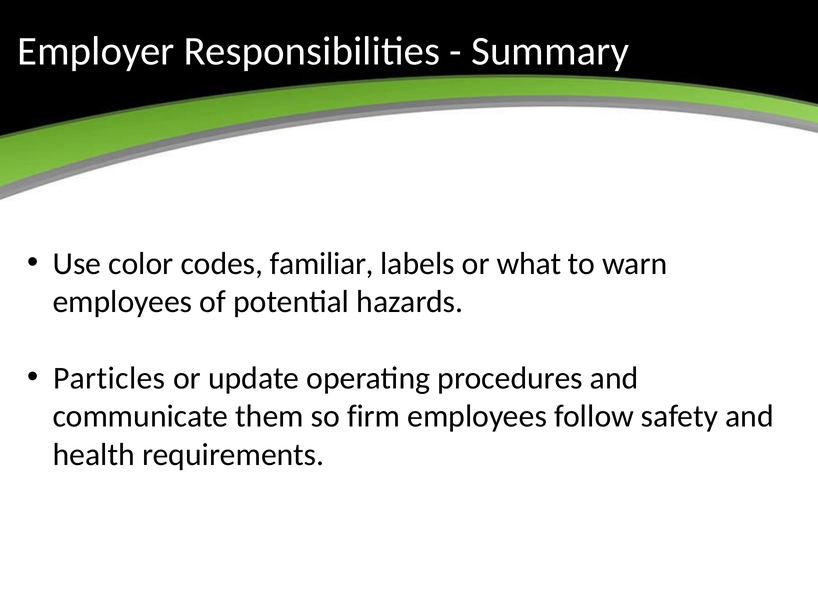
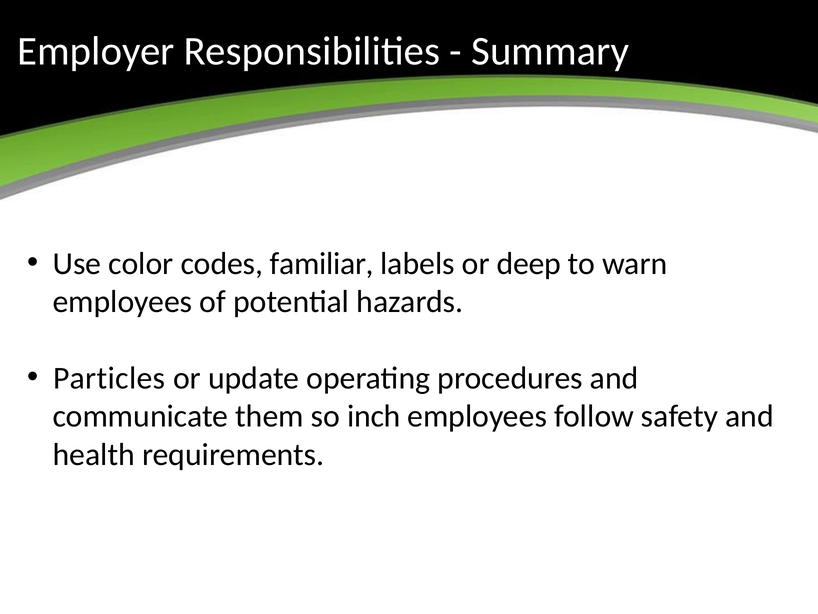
what: what -> deep
firm: firm -> inch
